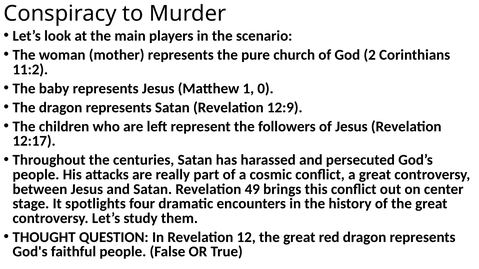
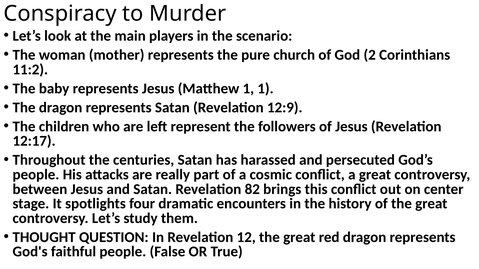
1 0: 0 -> 1
49: 49 -> 82
